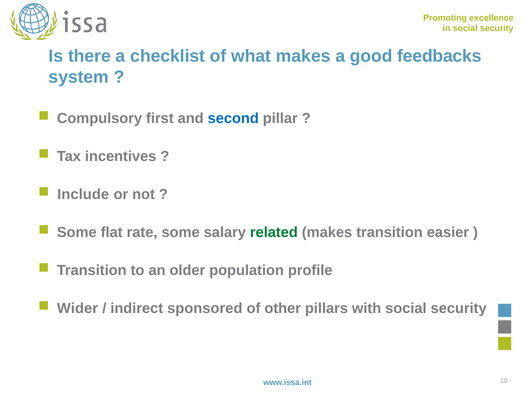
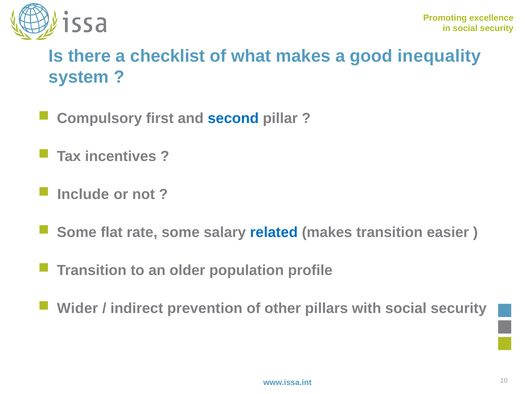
feedbacks: feedbacks -> inequality
related colour: green -> blue
sponsored: sponsored -> prevention
